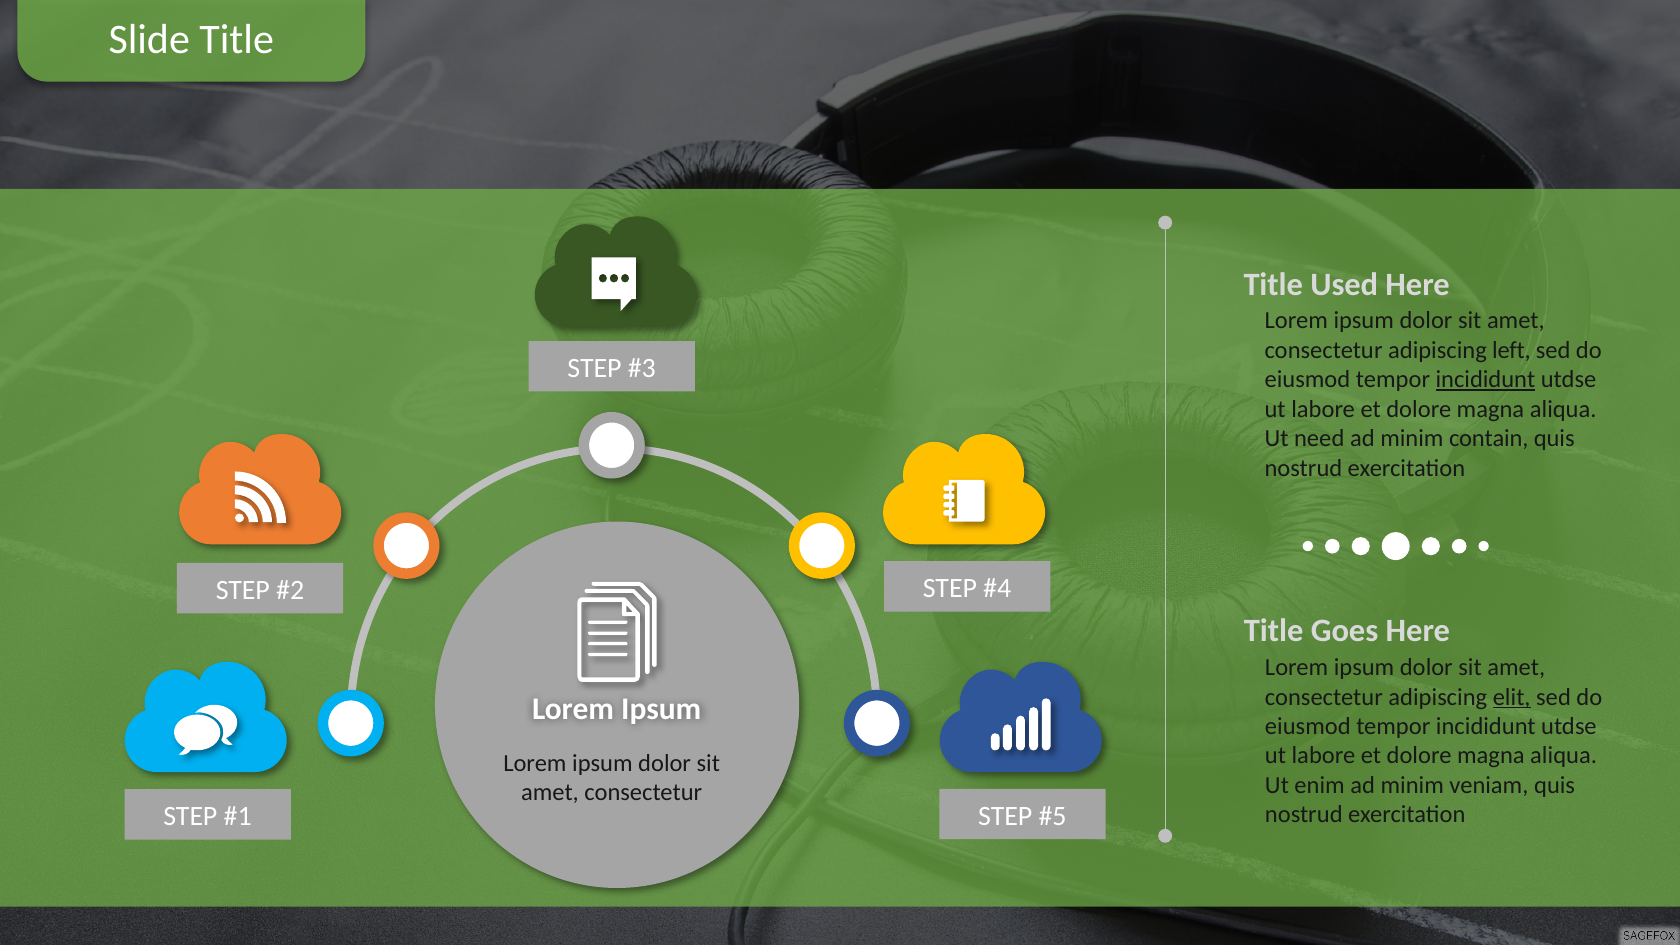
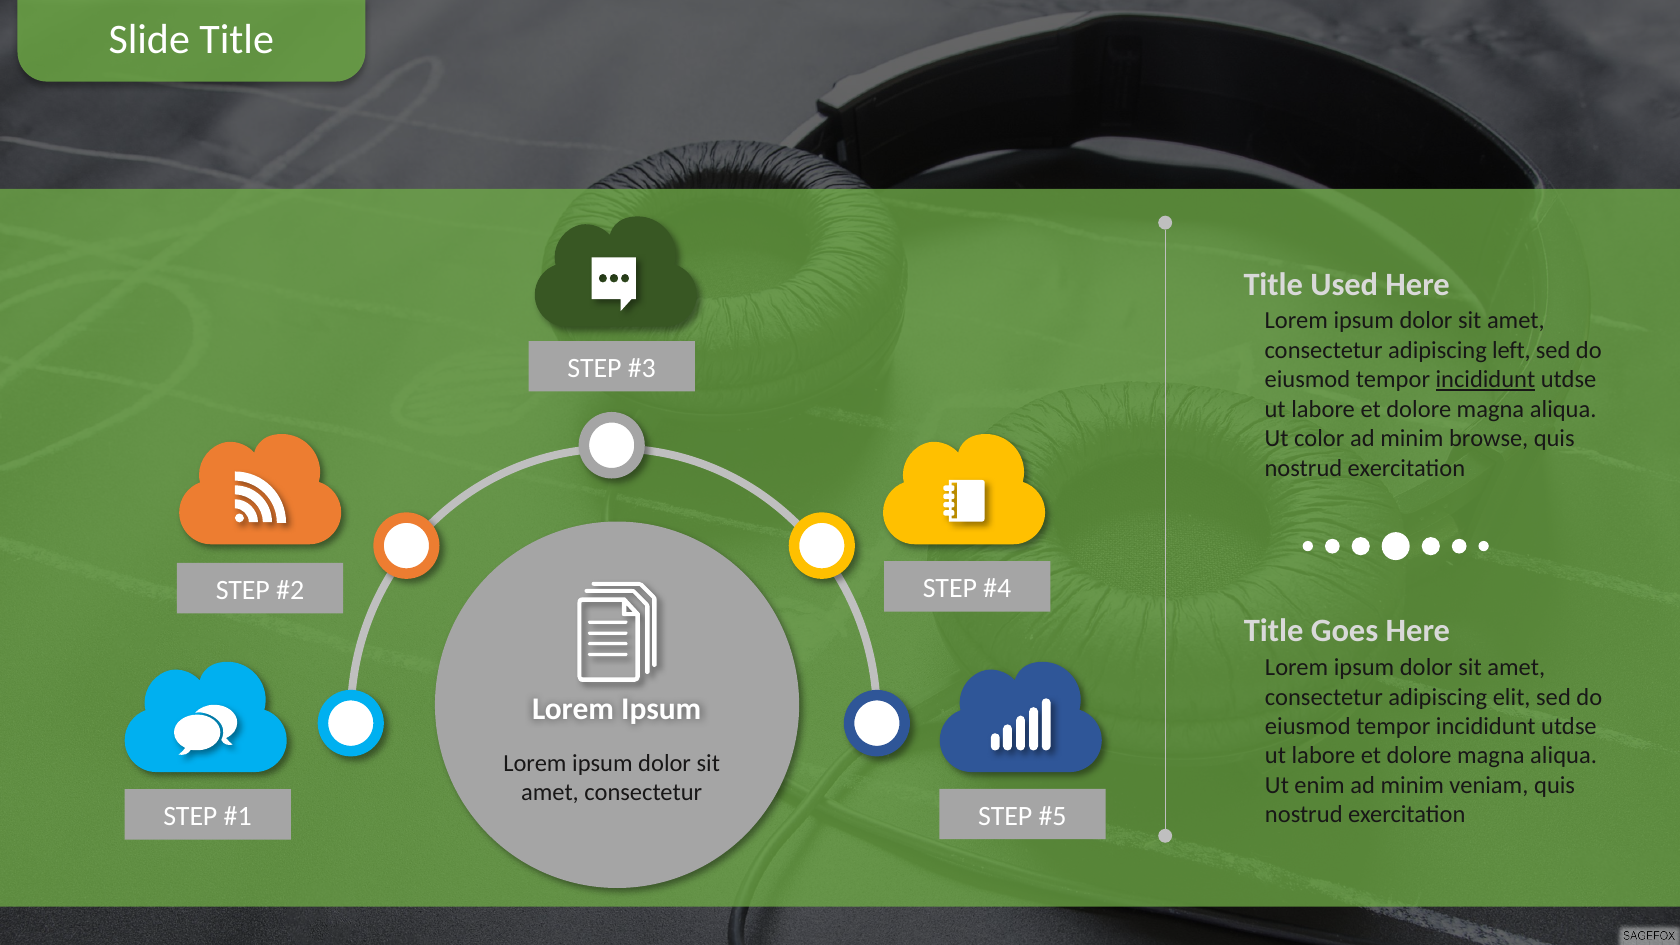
need: need -> color
contain: contain -> browse
elit underline: present -> none
